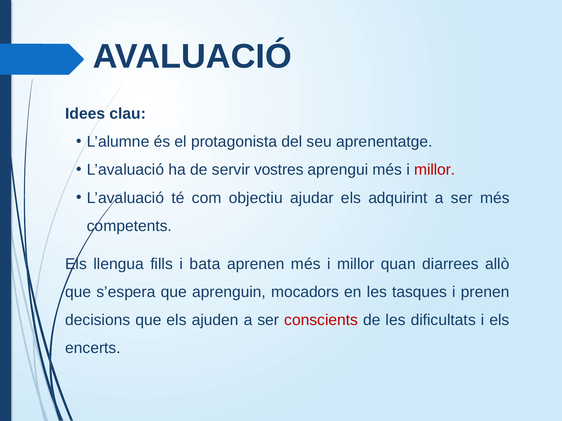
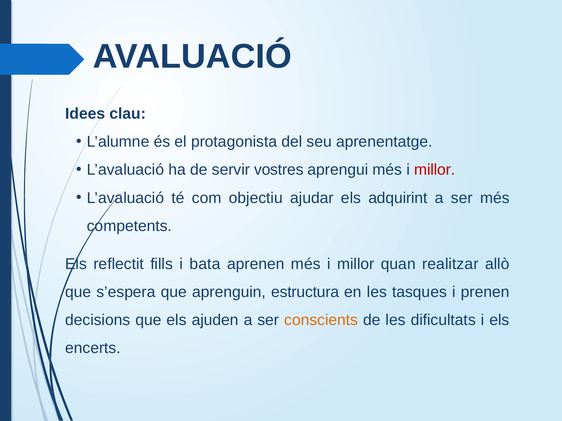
llengua: llengua -> reflectit
diarrees: diarrees -> realitzar
mocadors: mocadors -> estructura
conscients colour: red -> orange
